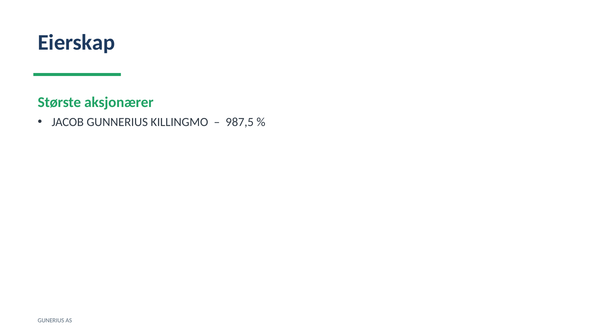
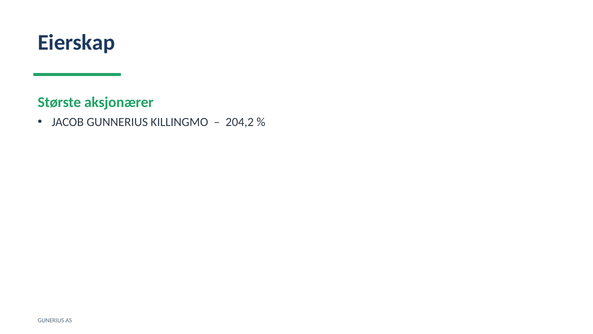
987,5: 987,5 -> 204,2
